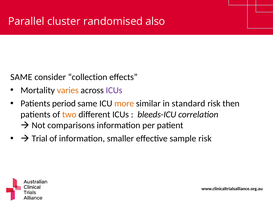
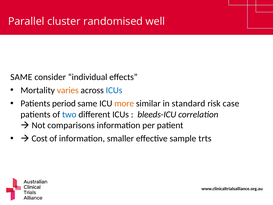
also: also -> well
collection: collection -> individual
ICUs at (114, 90) colour: purple -> blue
then: then -> case
two colour: orange -> blue
Trial: Trial -> Cost
sample risk: risk -> trts
